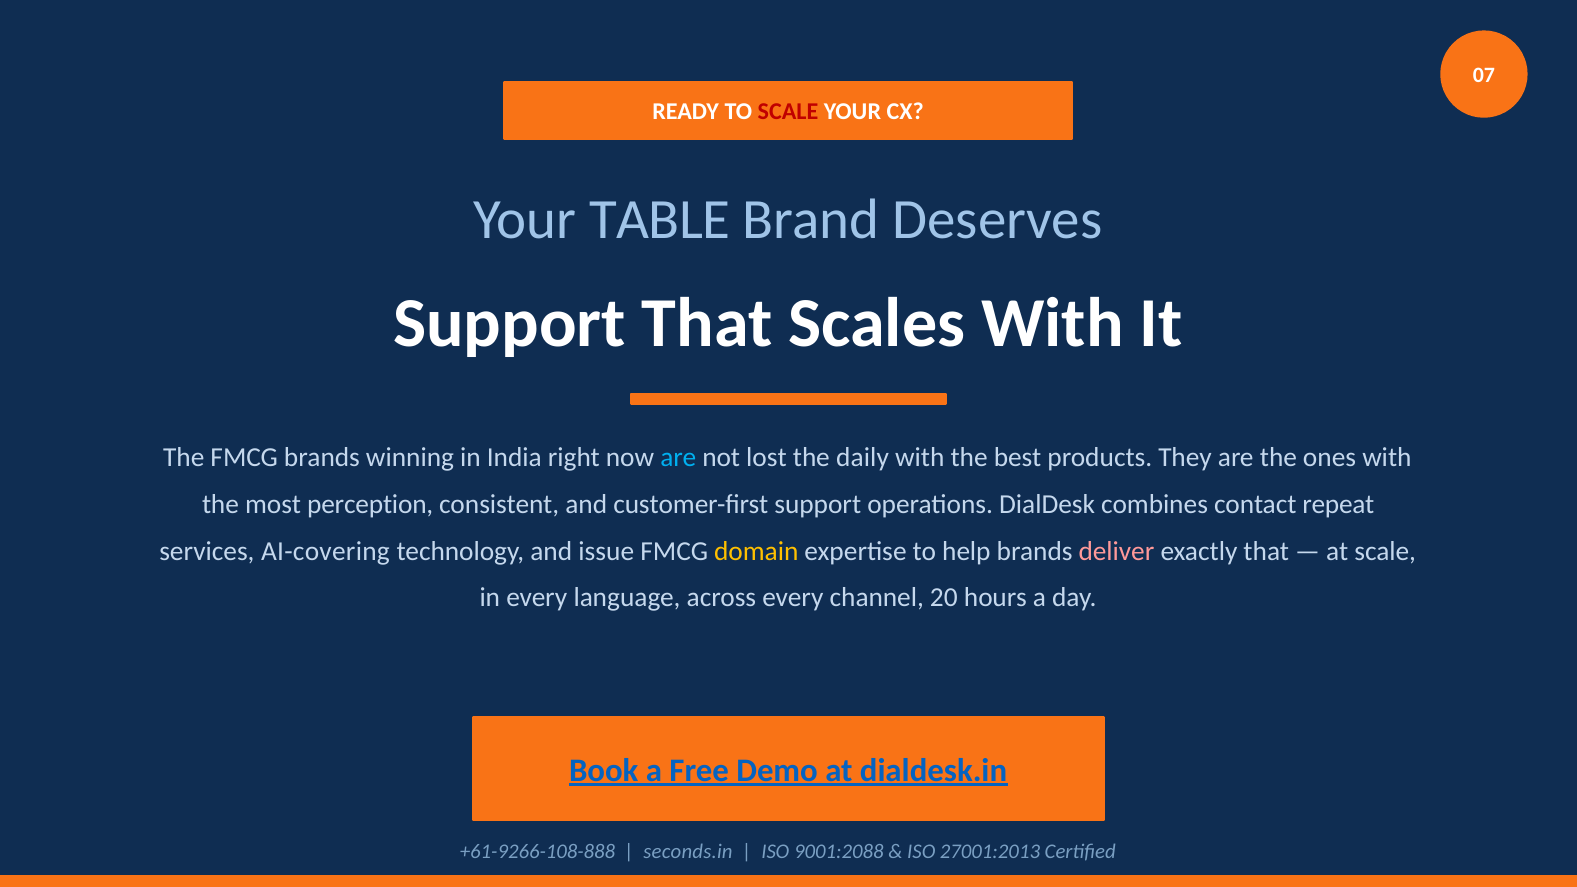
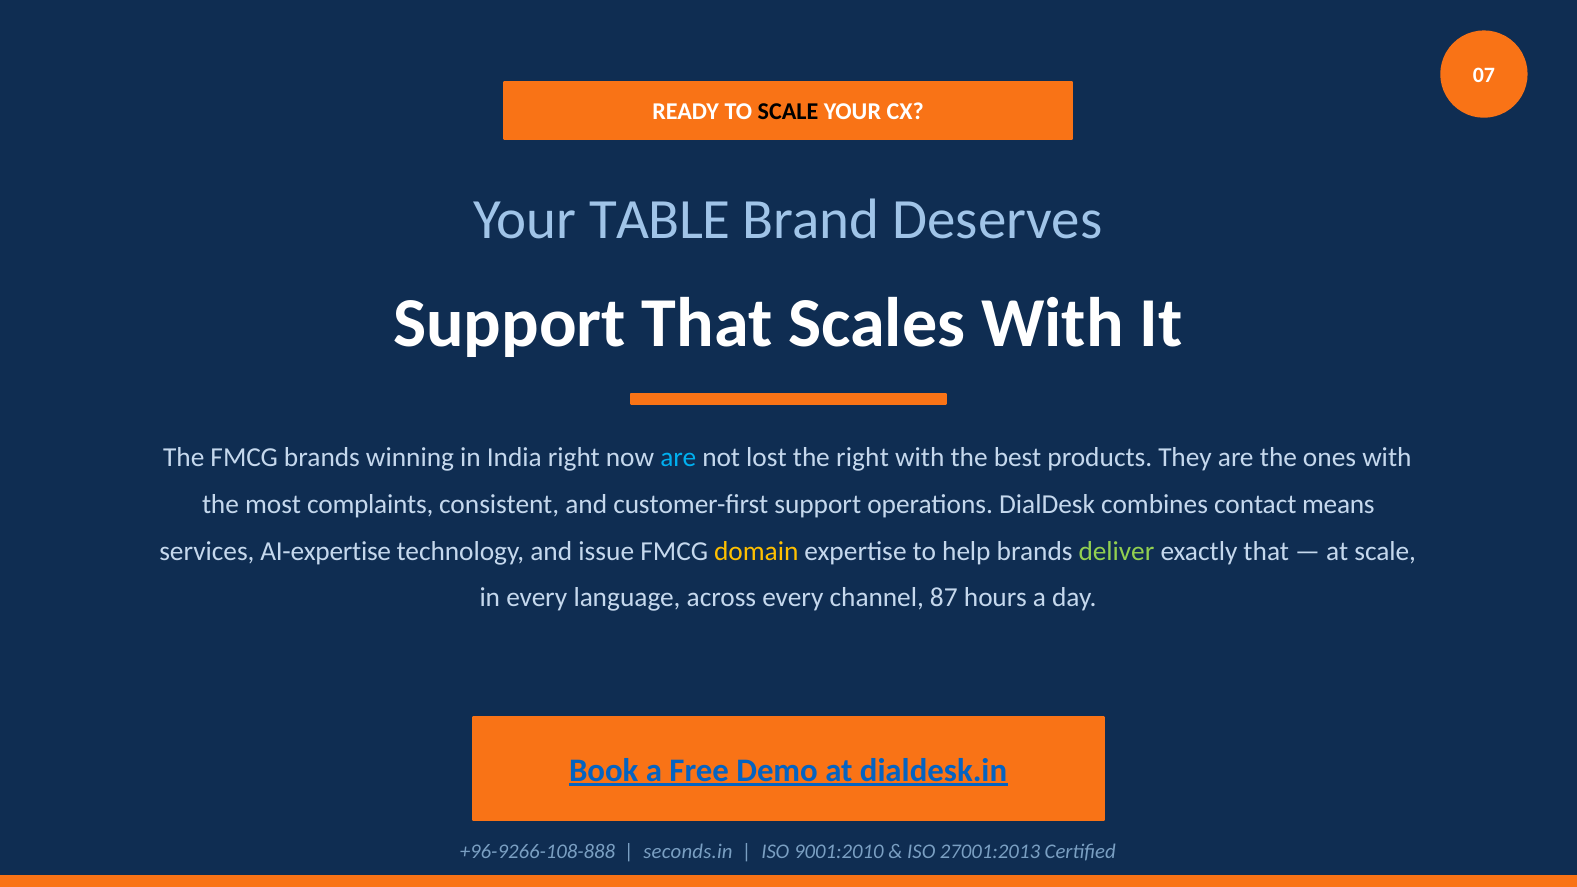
SCALE at (788, 112) colour: red -> black
the daily: daily -> right
perception: perception -> complaints
repeat: repeat -> means
AI-covering: AI-covering -> AI-expertise
deliver colour: pink -> light green
20: 20 -> 87
+61-9266-108-888: +61-9266-108-888 -> +96-9266-108-888
9001:2088: 9001:2088 -> 9001:2010
